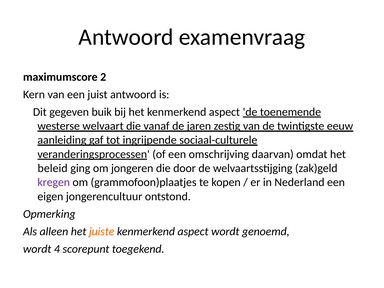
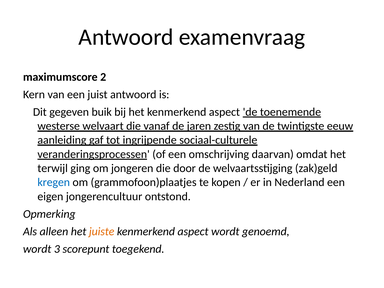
beleid: beleid -> terwijl
kregen colour: purple -> blue
4: 4 -> 3
